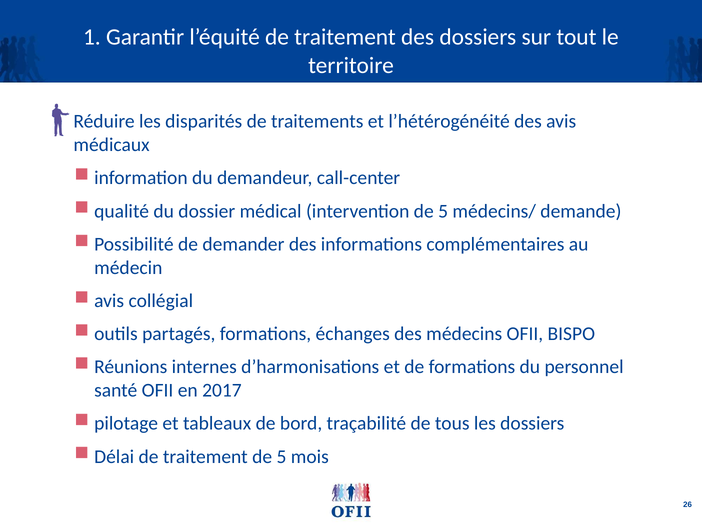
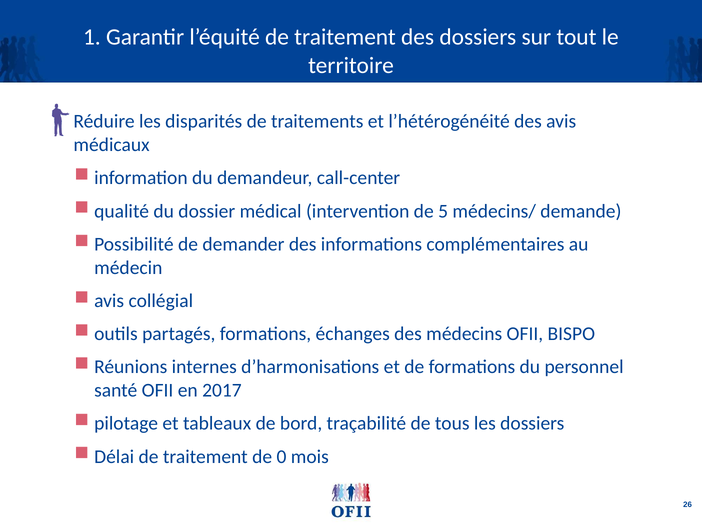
traitement de 5: 5 -> 0
